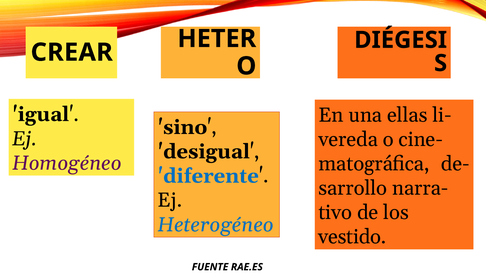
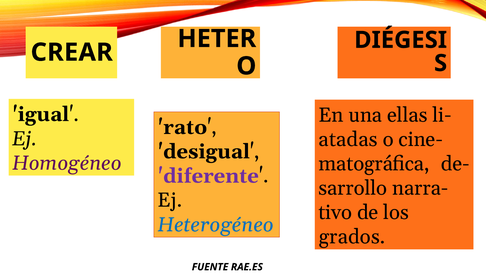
sino: sino -> rato
vereda: vereda -> atadas
diferente colour: blue -> purple
vestido: vestido -> grados
